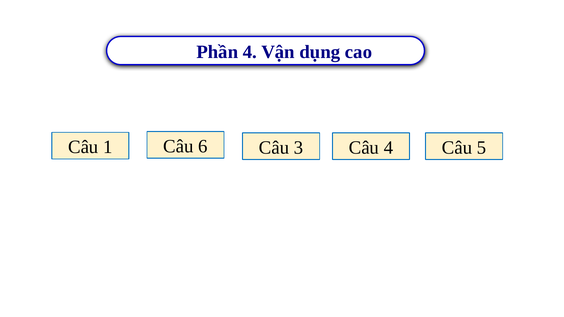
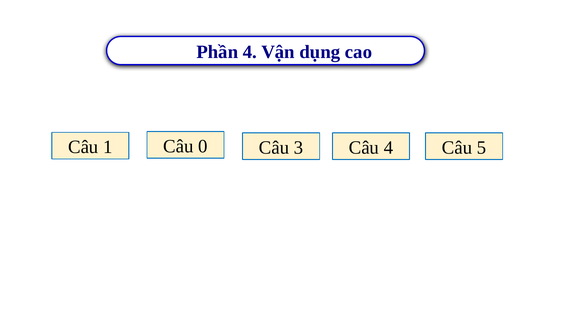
6: 6 -> 0
